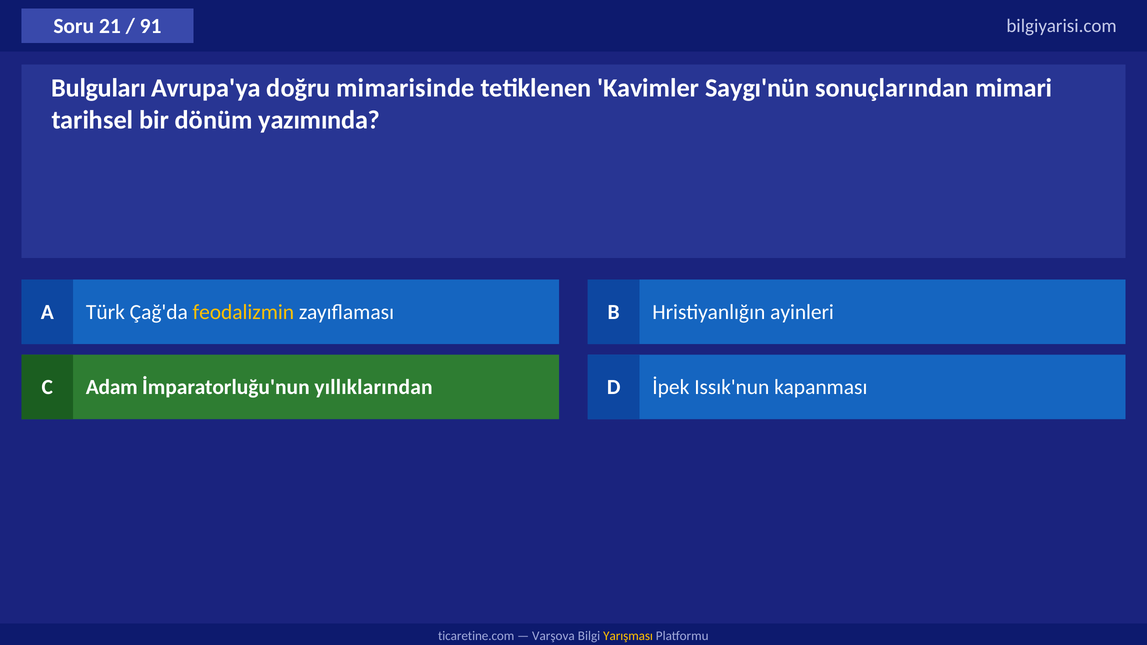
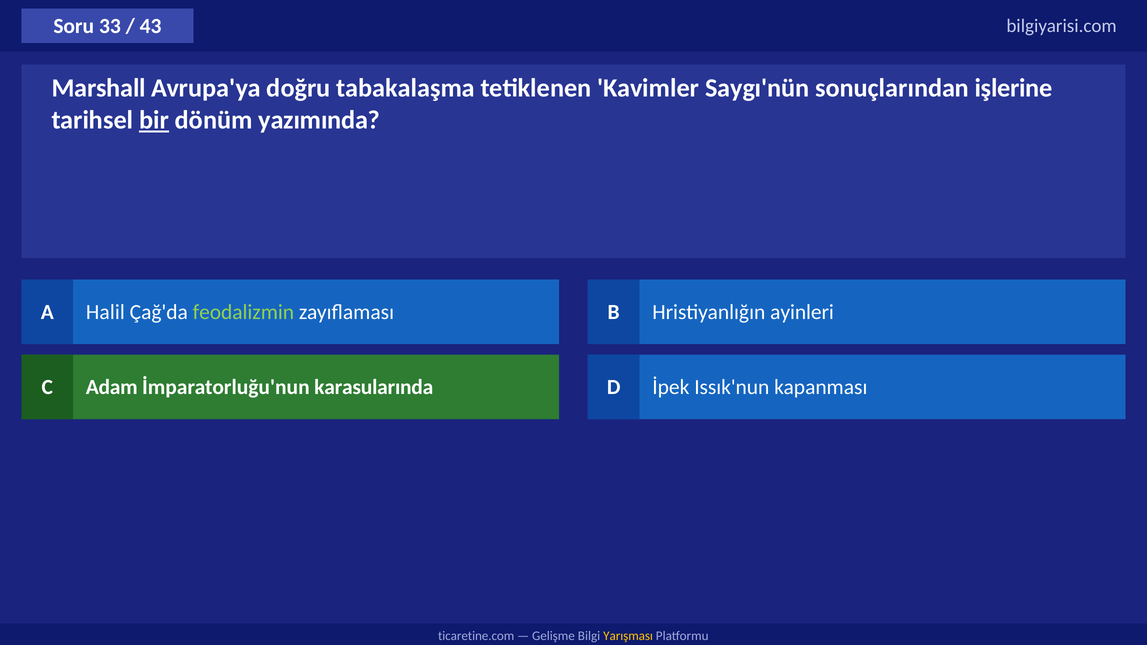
21: 21 -> 33
91: 91 -> 43
Bulguları: Bulguları -> Marshall
mimarisinde: mimarisinde -> tabakalaşma
mimari: mimari -> işlerine
bir underline: none -> present
Türk: Türk -> Halil
feodalizmin colour: yellow -> light green
yıllıklarından: yıllıklarından -> karasularında
Varşova: Varşova -> Gelişme
